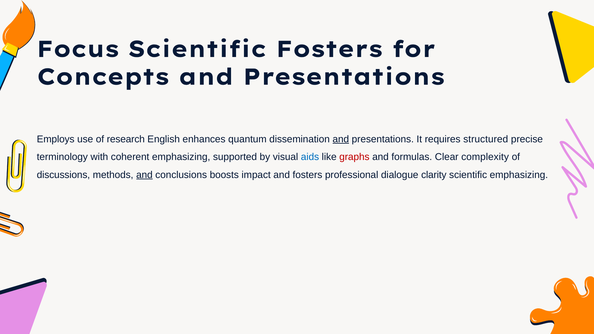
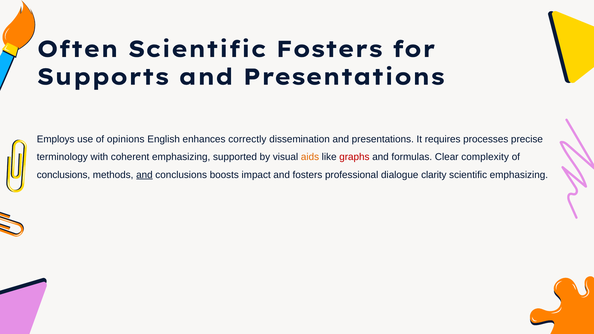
Focus: Focus -> Often
Concepts: Concepts -> Supports
research: research -> opinions
quantum: quantum -> correctly
and at (341, 139) underline: present -> none
structured: structured -> processes
aids colour: blue -> orange
discussions at (63, 175): discussions -> conclusions
